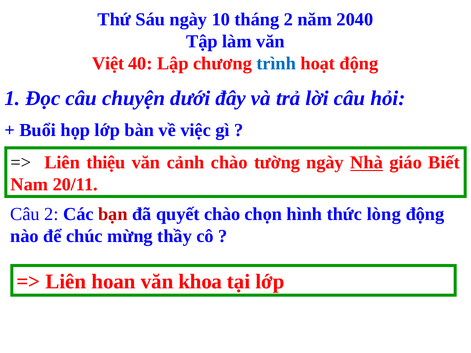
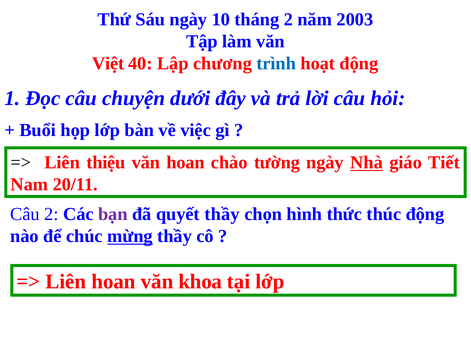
2040: 2040 -> 2003
văn cảnh: cảnh -> hoan
Biết: Biết -> Tiết
bạn colour: red -> purple
quyết chào: chào -> thầy
lòng: lòng -> thúc
mừng underline: none -> present
